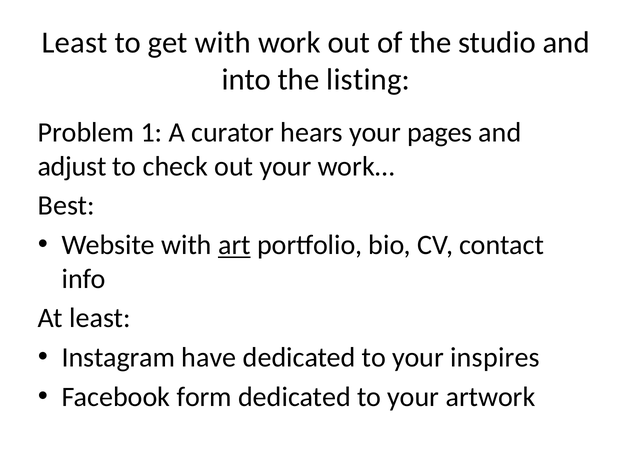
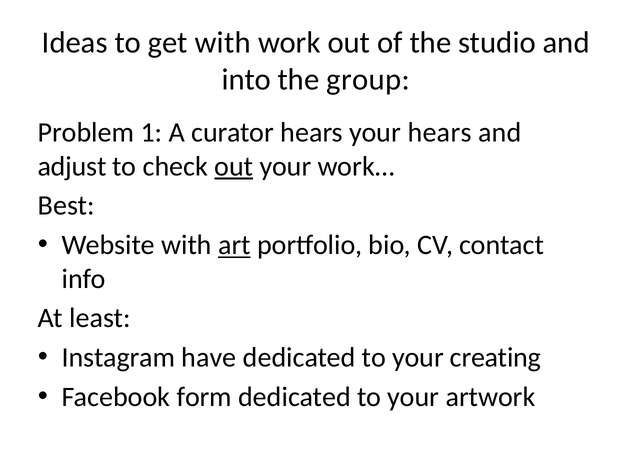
Least at (75, 43): Least -> Ideas
listing: listing -> group
your pages: pages -> hears
out at (234, 166) underline: none -> present
inspires: inspires -> creating
